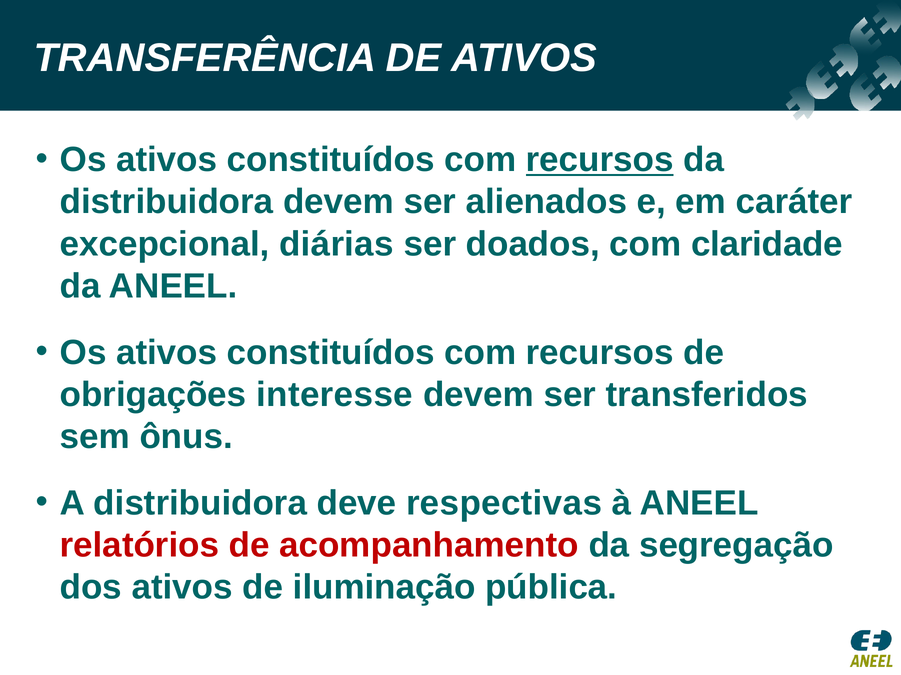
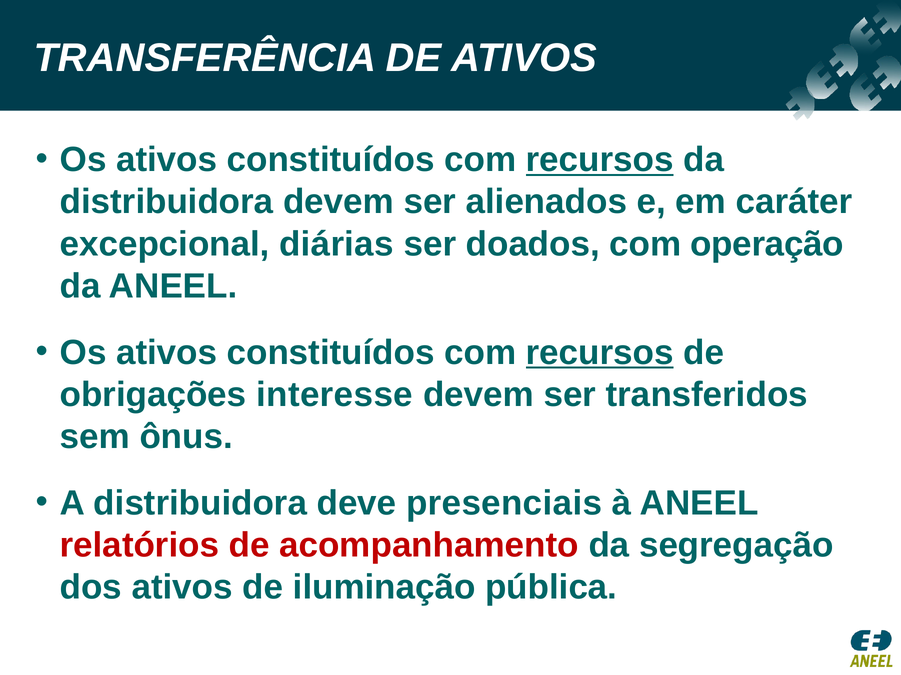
claridade: claridade -> operação
recursos at (600, 353) underline: none -> present
respectivas: respectivas -> presenciais
